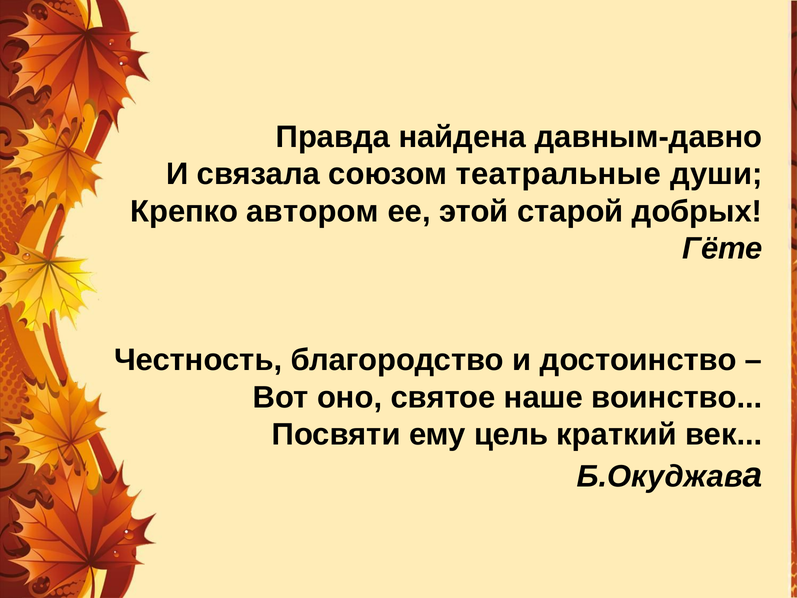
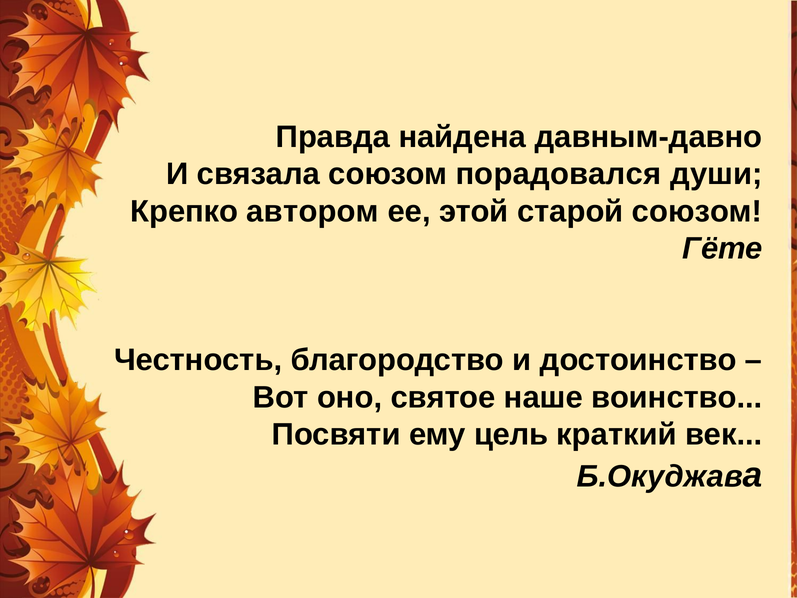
театральные: театральные -> порадовался
старой добрых: добрых -> союзом
